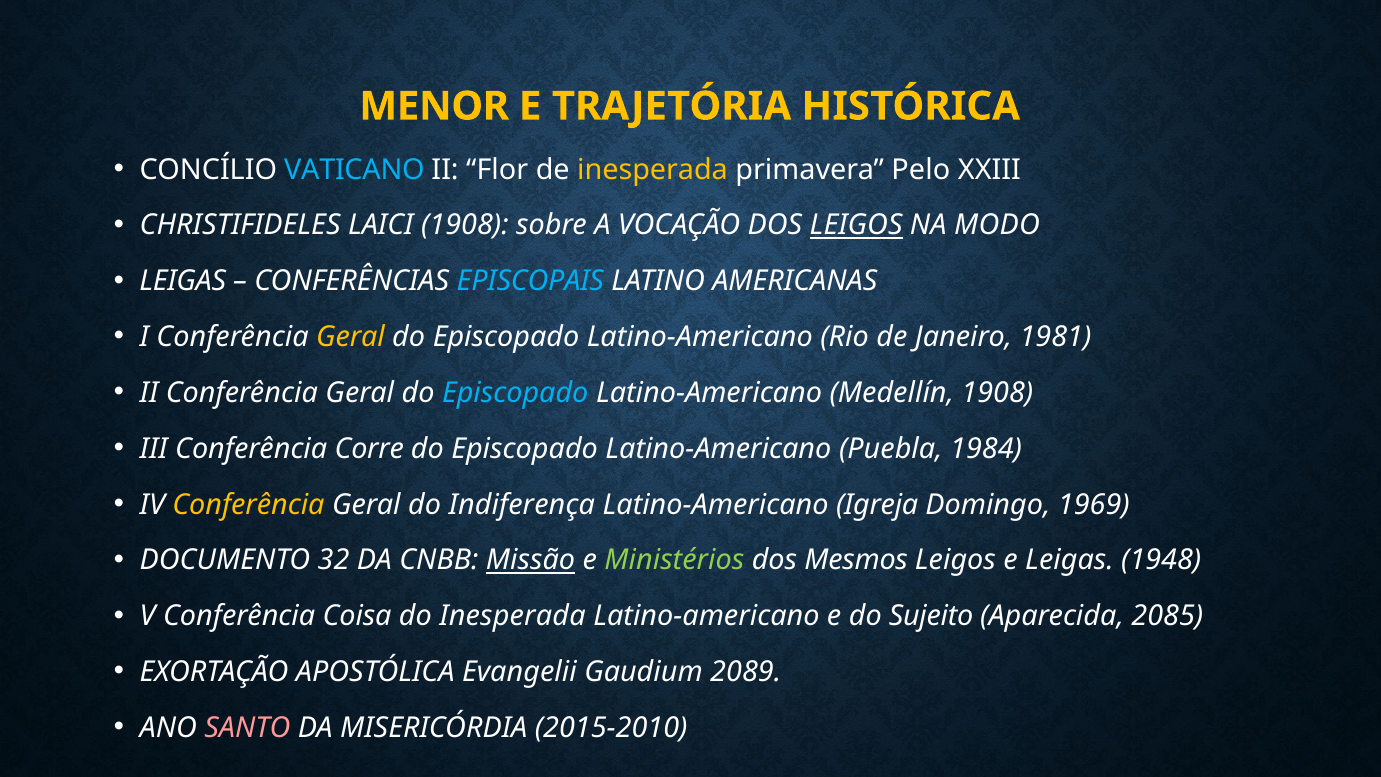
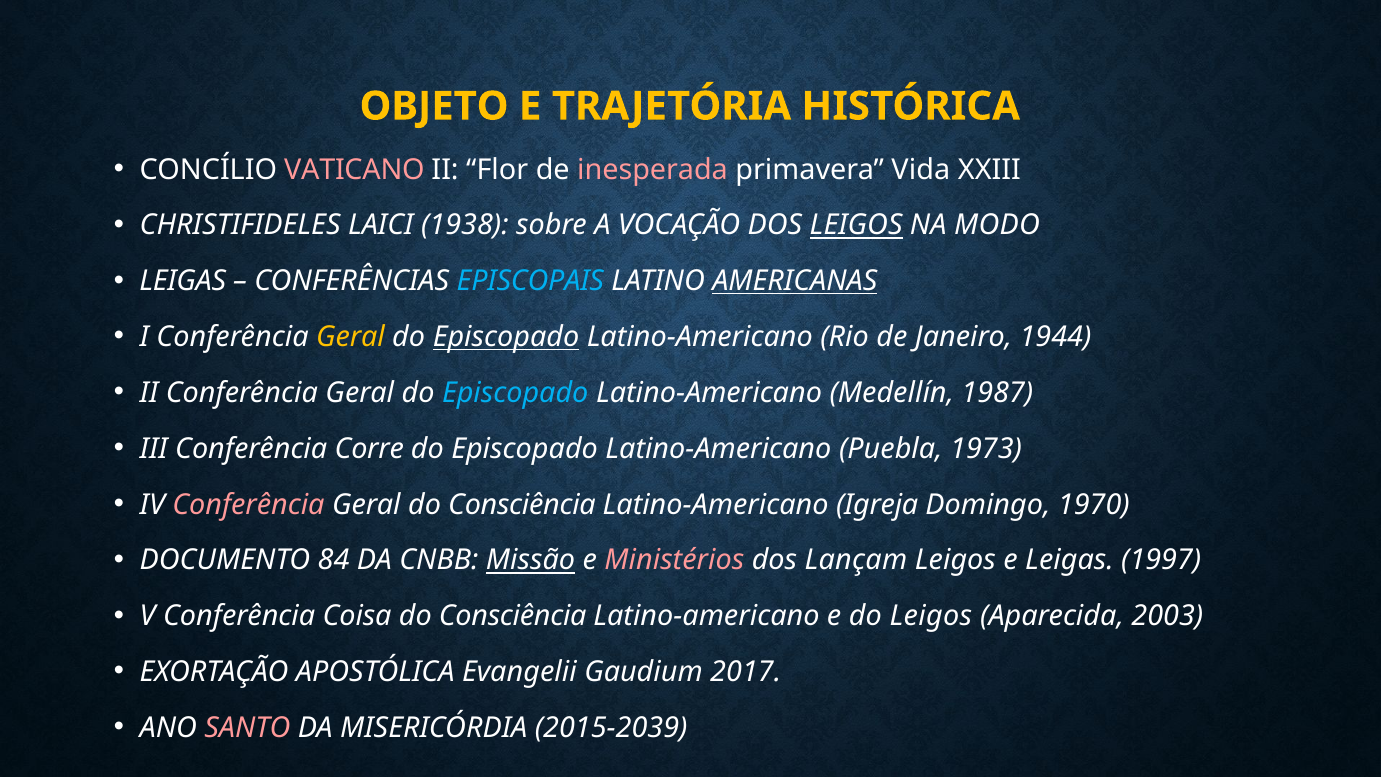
MENOR: MENOR -> OBJETO
VATICANO colour: light blue -> pink
inesperada at (653, 169) colour: yellow -> pink
Pelo: Pelo -> Vida
LAICI 1908: 1908 -> 1938
AMERICANAS underline: none -> present
Episcopado at (506, 337) underline: none -> present
1981: 1981 -> 1944
Medellín 1908: 1908 -> 1987
1984: 1984 -> 1973
Conferência at (248, 504) colour: yellow -> pink
Geral do Indiferença: Indiferença -> Consciência
1969: 1969 -> 1970
32: 32 -> 84
Ministérios colour: light green -> pink
Mesmos: Mesmos -> Lançam
1948: 1948 -> 1997
Inesperada at (512, 616): Inesperada -> Consciência
do Sujeito: Sujeito -> Leigos
2085: 2085 -> 2003
2089: 2089 -> 2017
2015-2010: 2015-2010 -> 2015-2039
